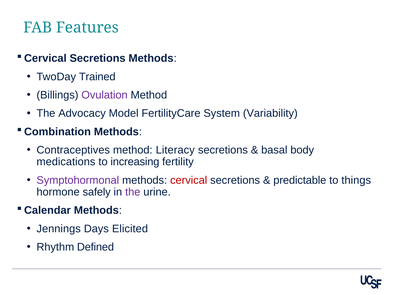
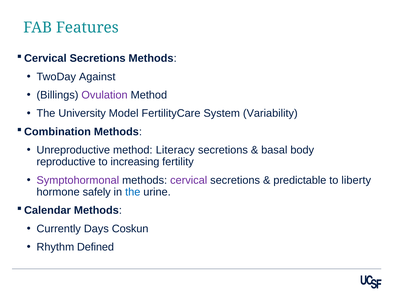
Trained: Trained -> Against
Advocacy: Advocacy -> University
Contraceptives: Contraceptives -> Unreproductive
medications: medications -> reproductive
cervical colour: red -> purple
things: things -> liberty
the at (133, 192) colour: purple -> blue
Jennings: Jennings -> Currently
Elicited: Elicited -> Coskun
